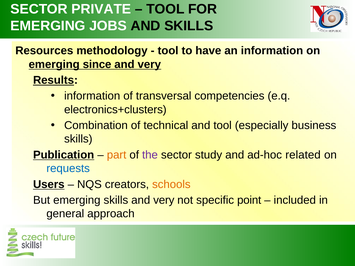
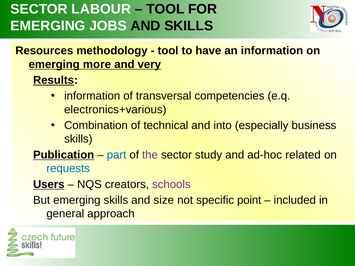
PRIVATE: PRIVATE -> LABOUR
since: since -> more
electronics+clusters: electronics+clusters -> electronics+various
and tool: tool -> into
part colour: orange -> blue
schools colour: orange -> purple
skills and very: very -> size
